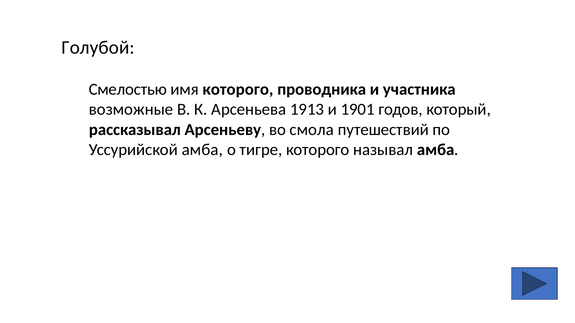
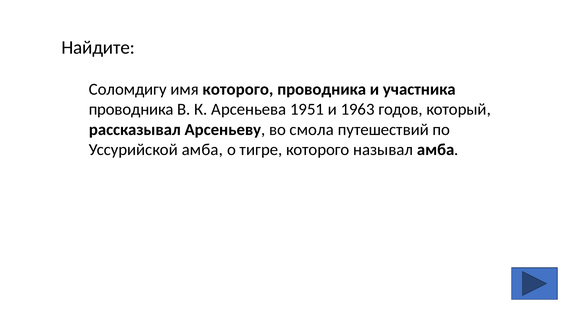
Голубой: Голубой -> Найдите
Смелостью: Смелостью -> Соломдигу
возможные at (131, 110): возможные -> проводника
1913: 1913 -> 1951
1901: 1901 -> 1963
